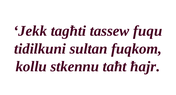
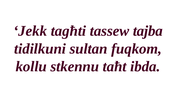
fuqu: fuqu -> tajba
ħajr: ħajr -> ibda
